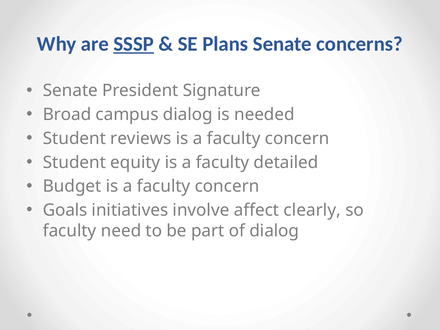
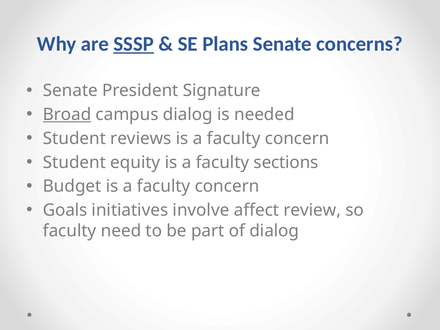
Broad underline: none -> present
detailed: detailed -> sections
clearly: clearly -> review
